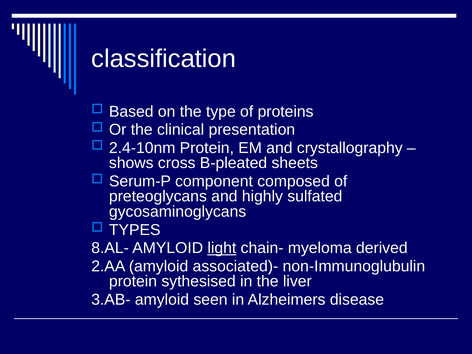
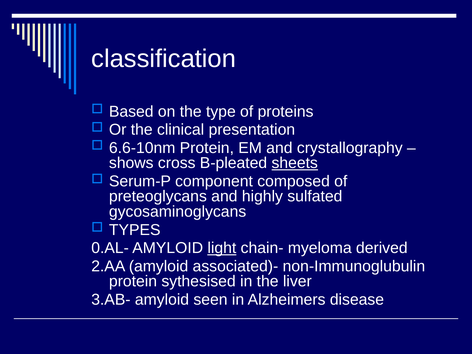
2.4-10nm: 2.4-10nm -> 6.6-10nm
sheets underline: none -> present
8.AL-: 8.AL- -> 0.AL-
